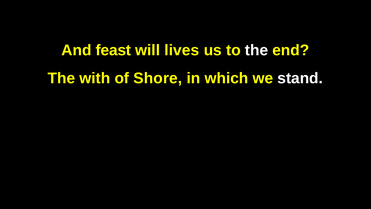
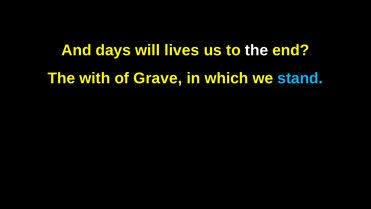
feast: feast -> days
Shore: Shore -> Grave
stand colour: white -> light blue
